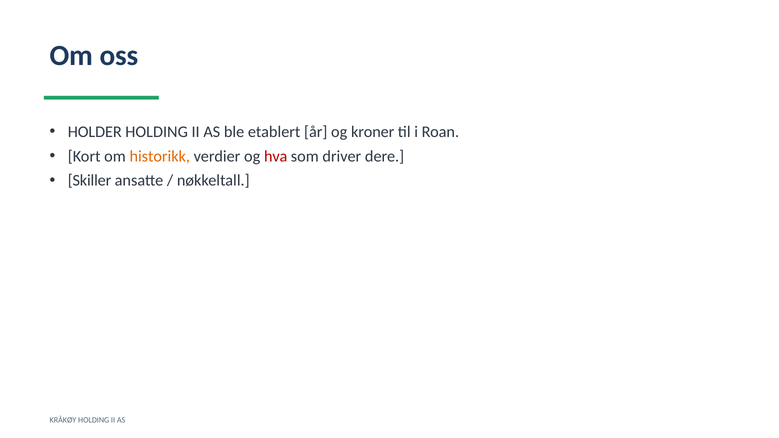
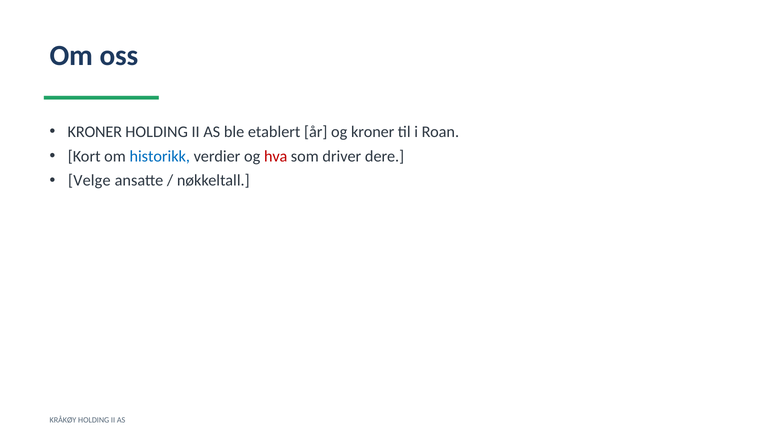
HOLDER at (95, 132): HOLDER -> KRONER
historikk colour: orange -> blue
Skiller: Skiller -> Velge
